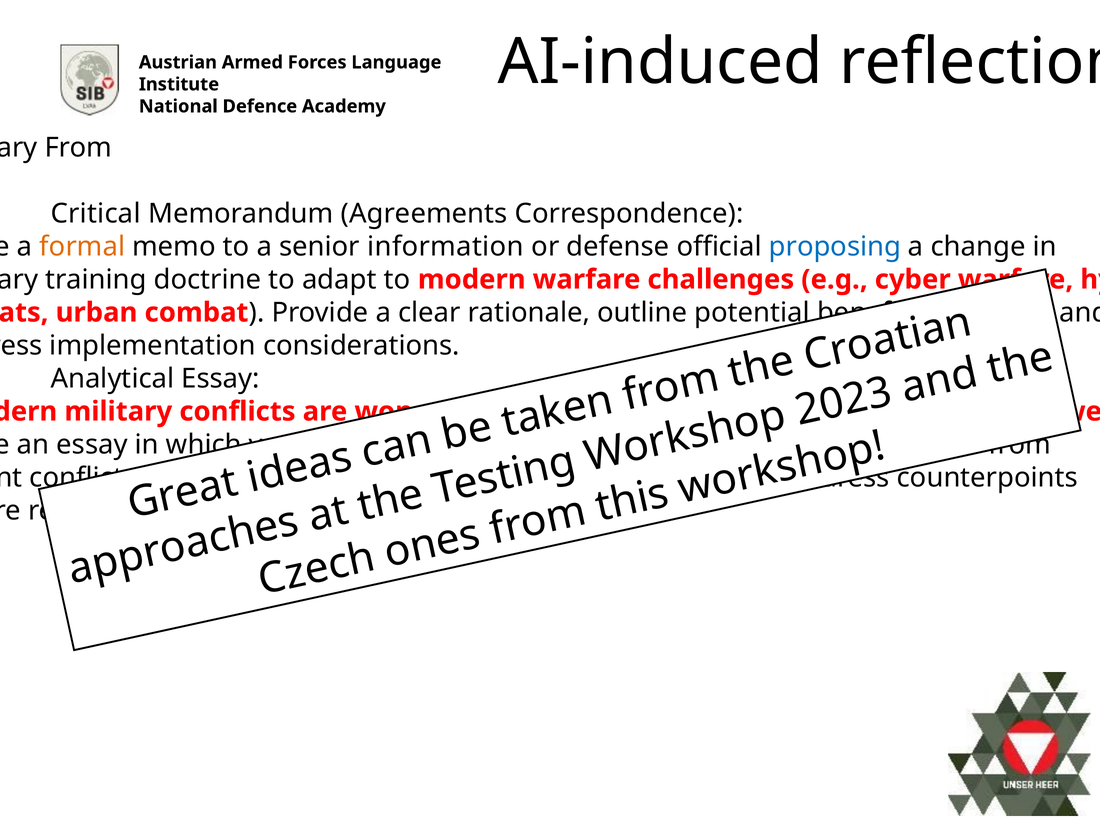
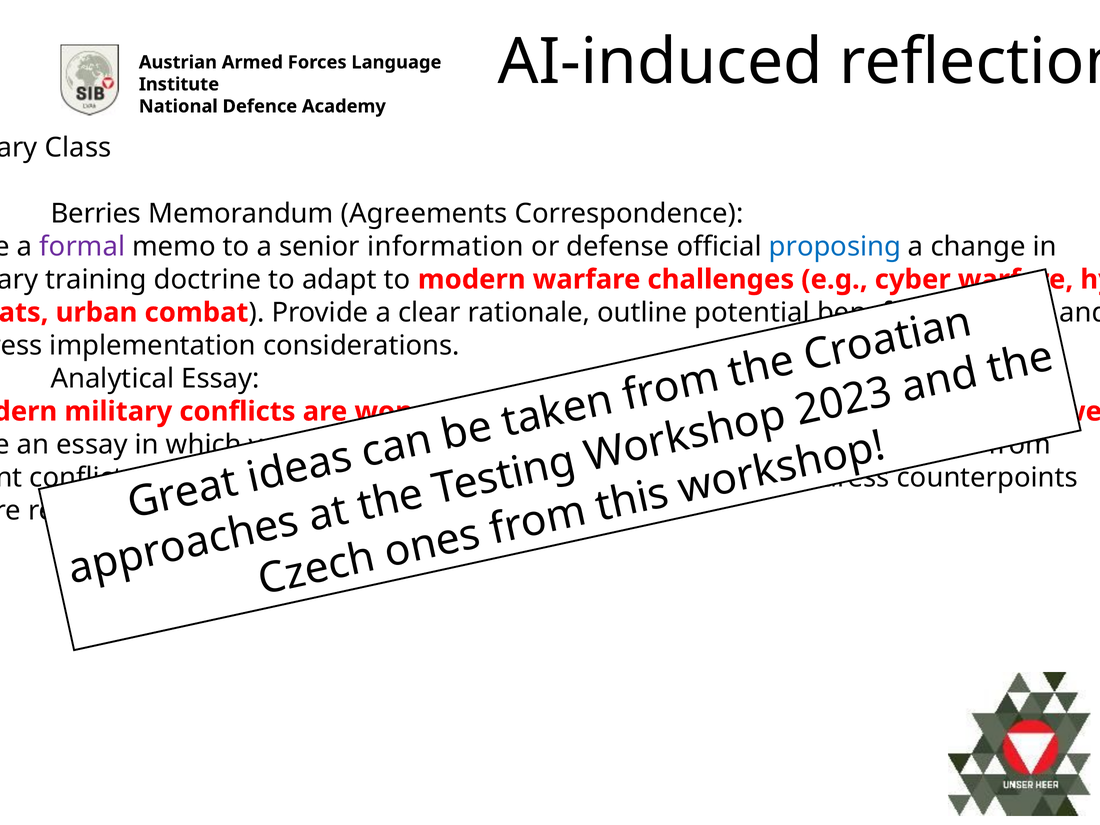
From at (78, 148): From -> Class
Critical: Critical -> Berries
formal colour: orange -> purple
